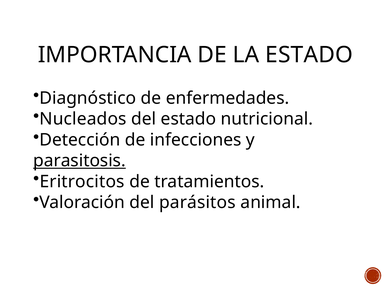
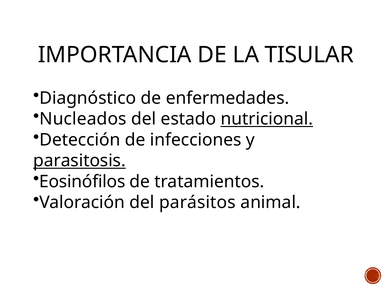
LA ESTADO: ESTADO -> TISULAR
nutricional underline: none -> present
Eritrocitos: Eritrocitos -> Eosinófilos
